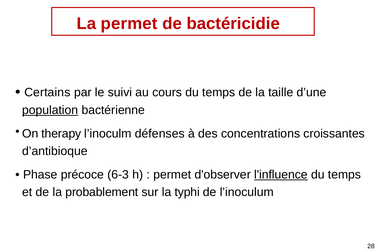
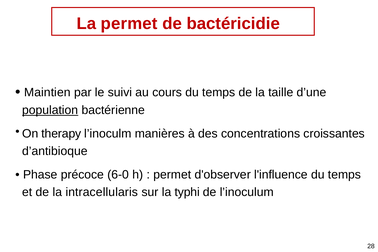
Certains: Certains -> Maintien
défenses: défenses -> manières
6-3: 6-3 -> 6-0
l'influence underline: present -> none
probablement: probablement -> intracellularis
